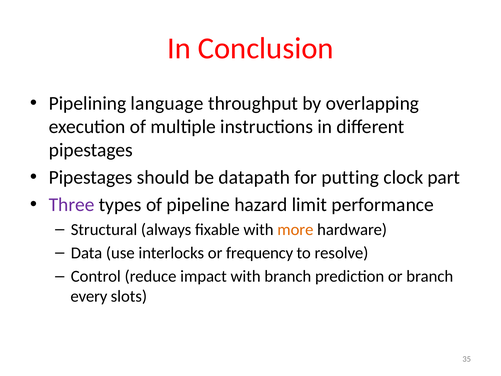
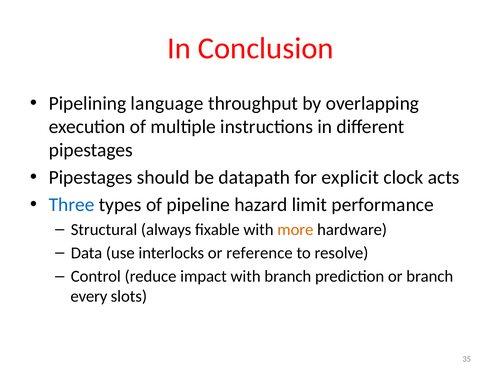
putting: putting -> explicit
part: part -> acts
Three colour: purple -> blue
frequency: frequency -> reference
